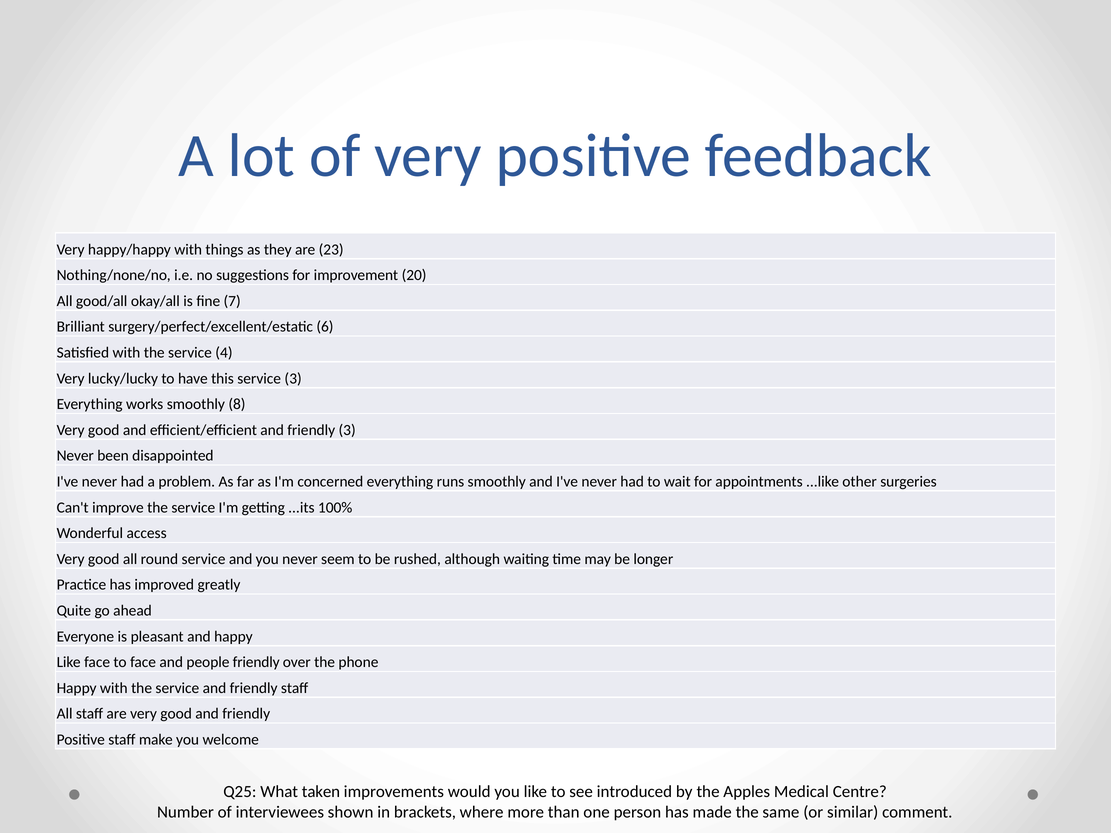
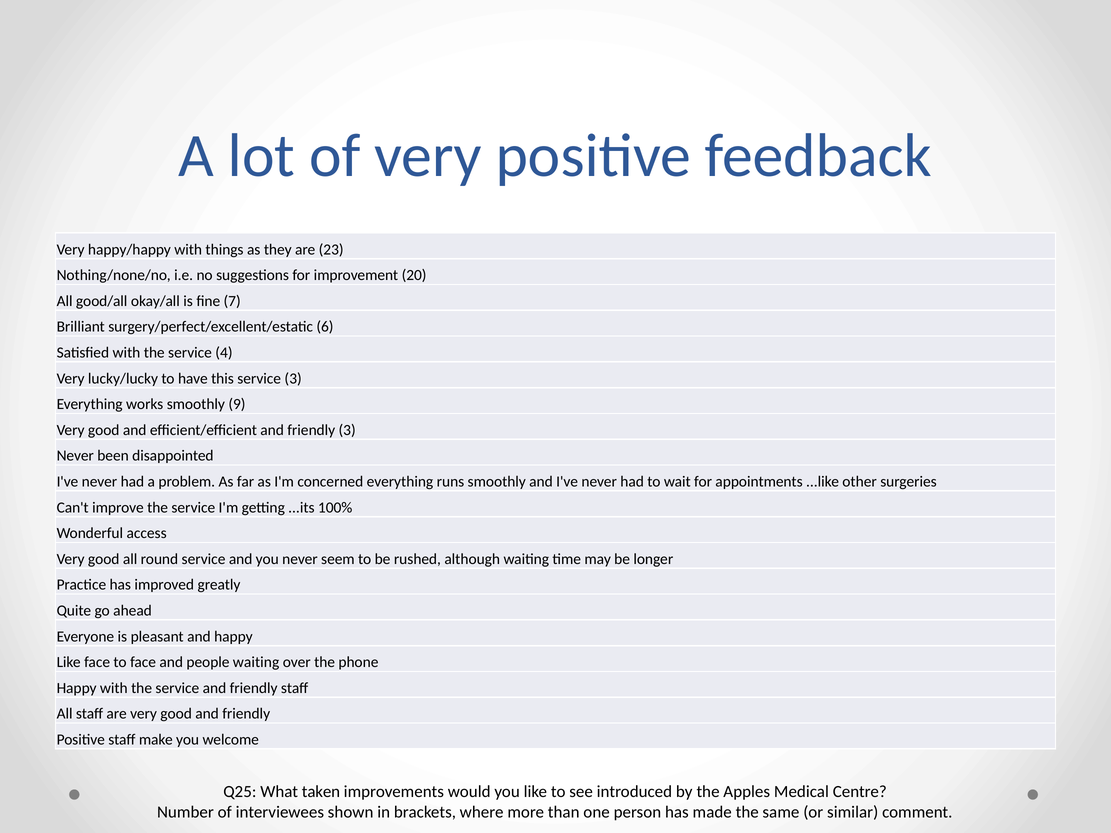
8: 8 -> 9
people friendly: friendly -> waiting
